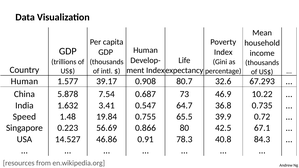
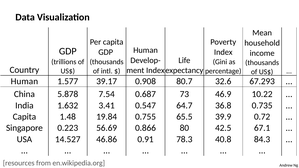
Speed at (24, 117): Speed -> Capita
